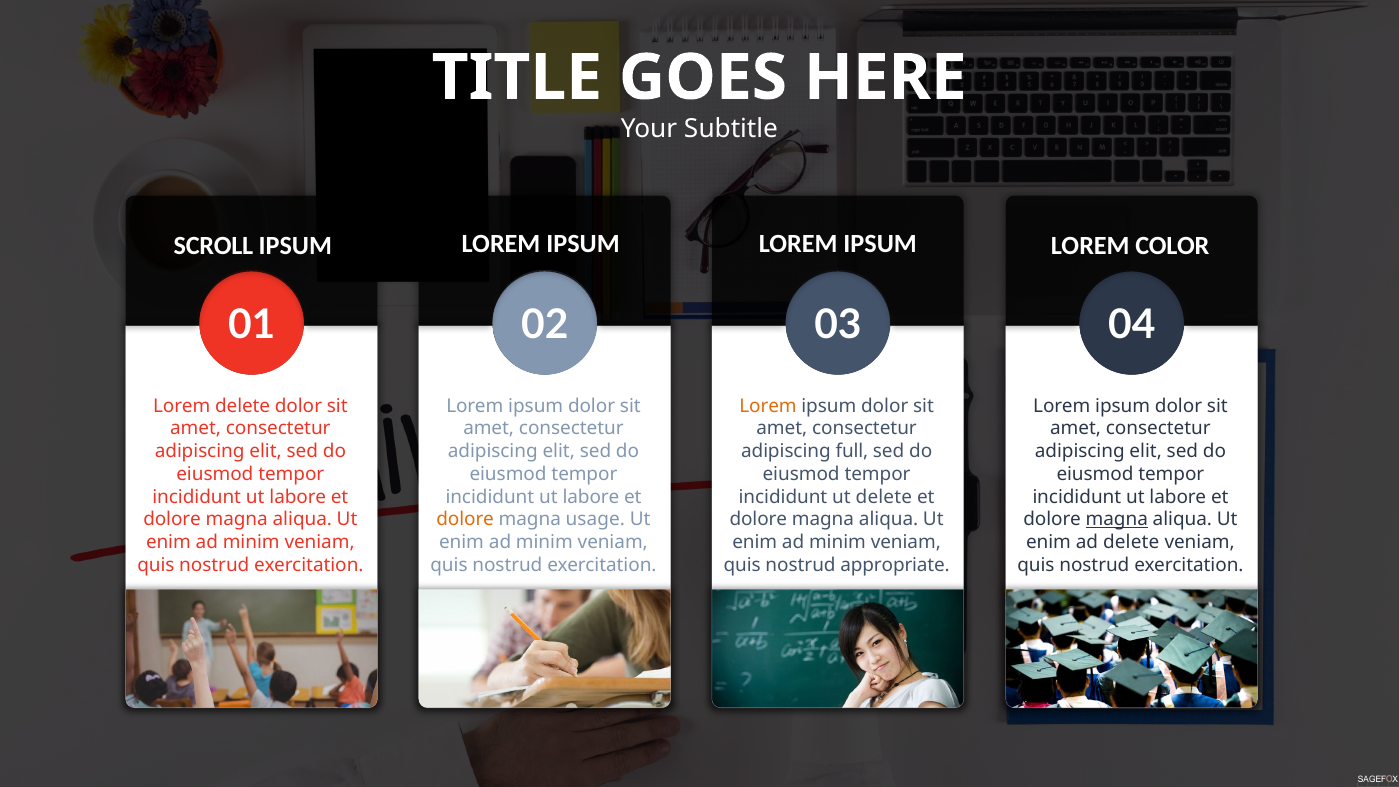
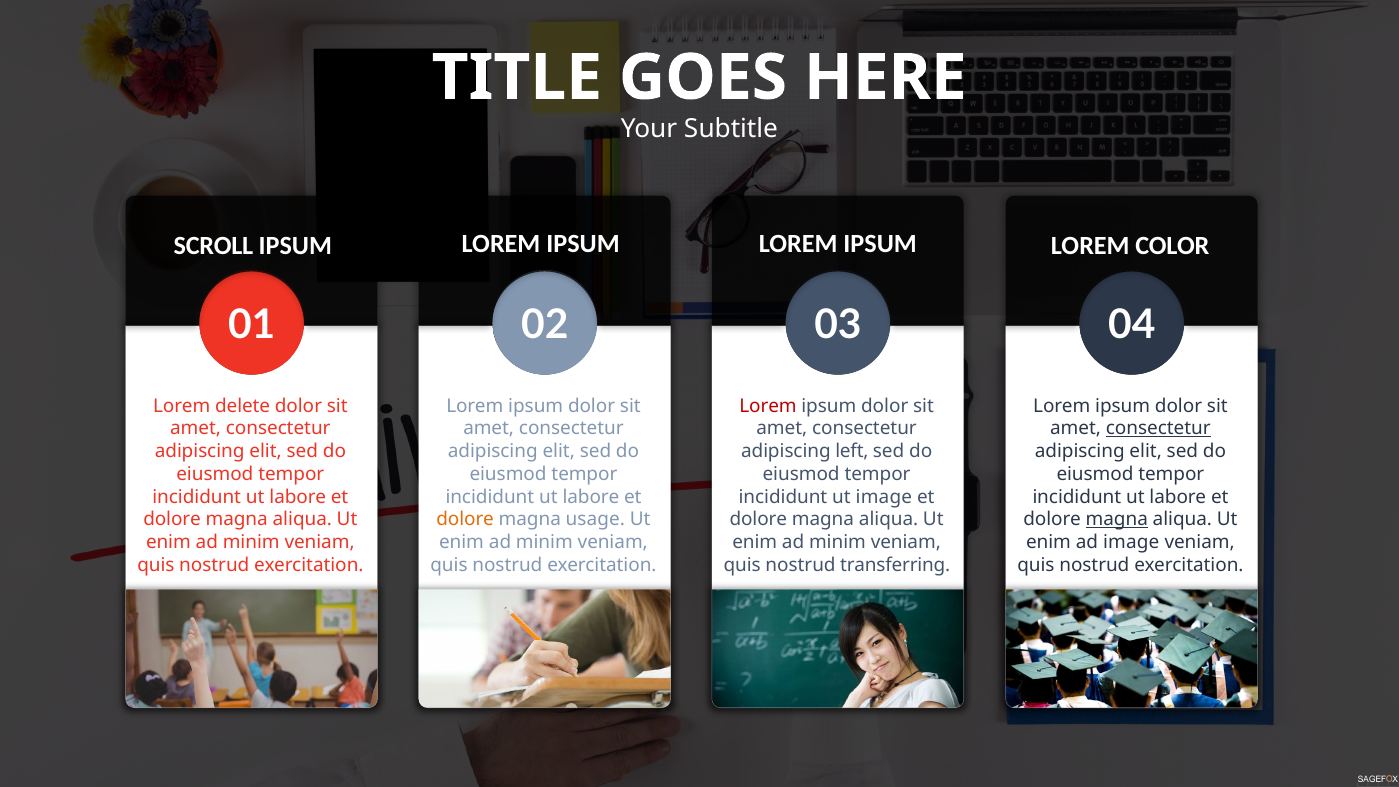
Lorem at (768, 406) colour: orange -> red
consectetur at (1158, 429) underline: none -> present
full: full -> left
ut delete: delete -> image
ad delete: delete -> image
appropriate: appropriate -> transferring
